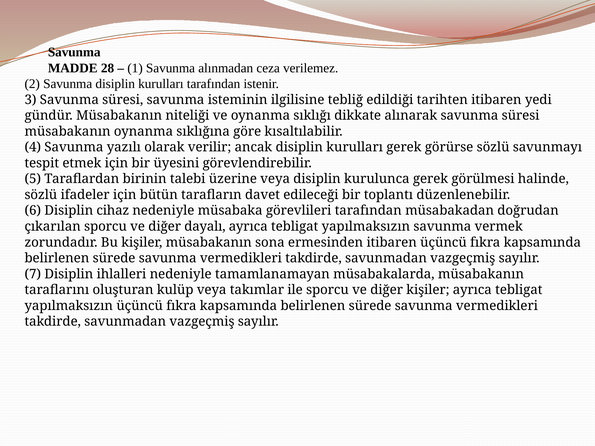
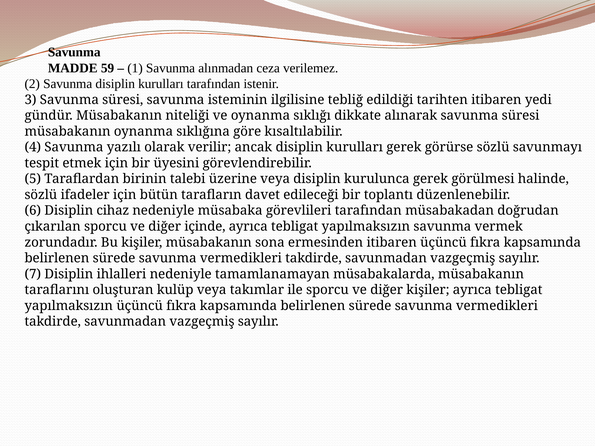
28: 28 -> 59
dayalı: dayalı -> içinde
